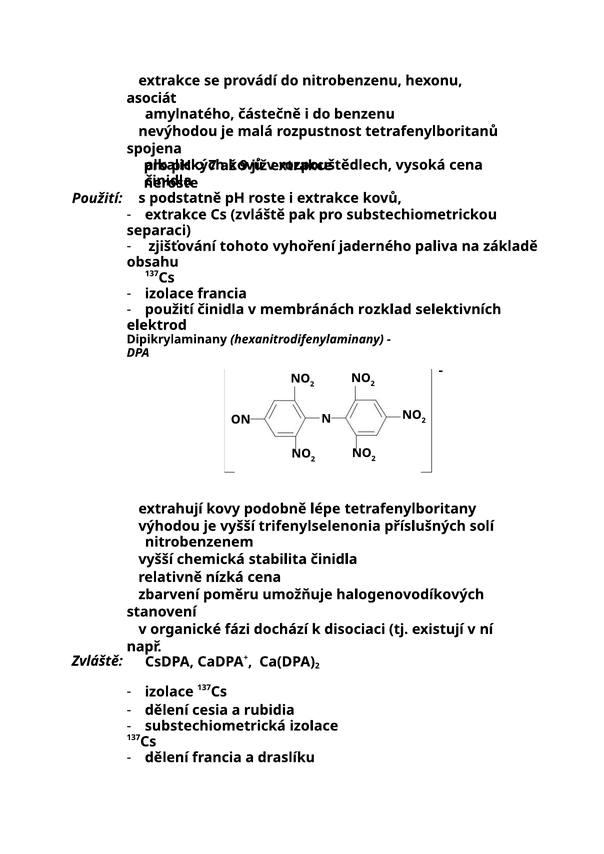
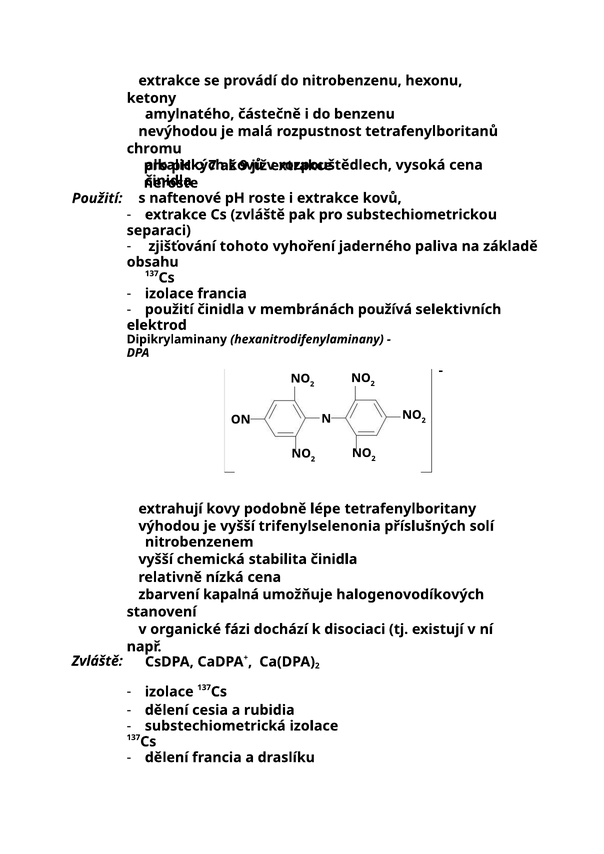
asociát: asociát -> ketony
spojena: spojena -> chromu
podstatně: podstatně -> naftenové
rozklad: rozklad -> používá
poměru: poměru -> kapalná
